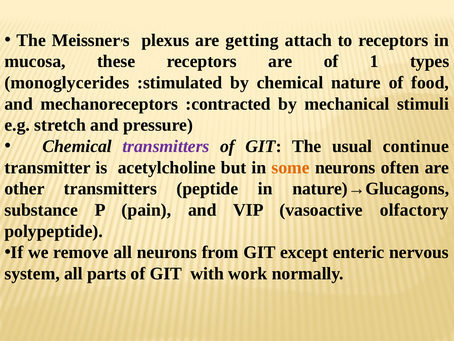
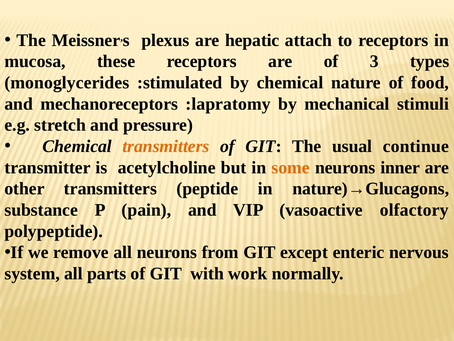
getting: getting -> hepatic
1: 1 -> 3
:contracted: :contracted -> :lapratomy
transmitters at (166, 146) colour: purple -> orange
often: often -> inner
